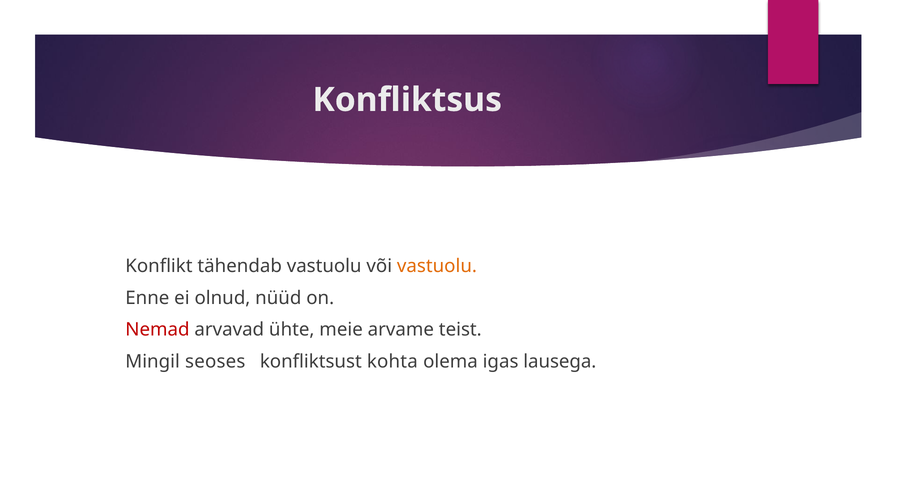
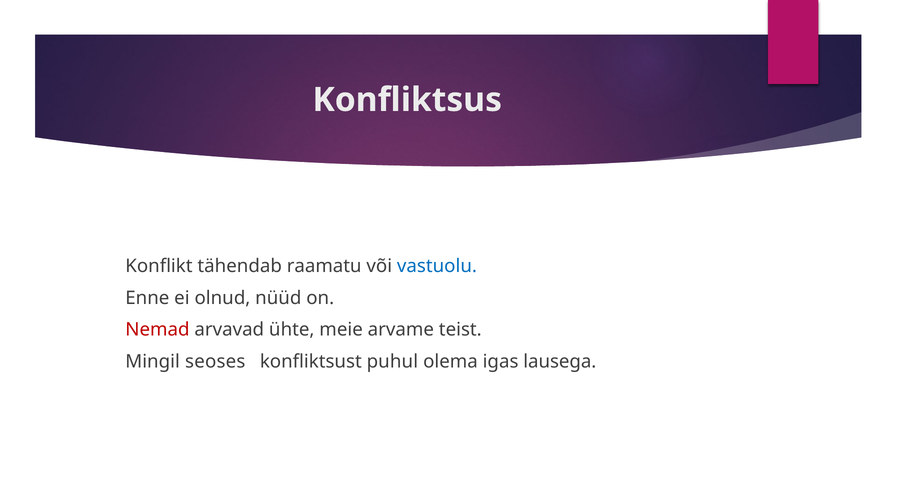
tähendab vastuolu: vastuolu -> raamatu
vastuolu at (437, 267) colour: orange -> blue
kohta: kohta -> puhul
